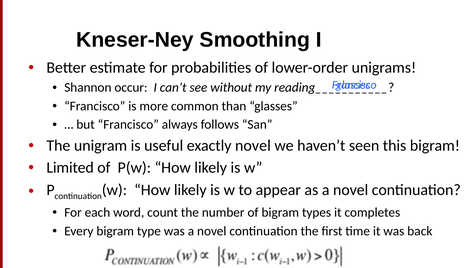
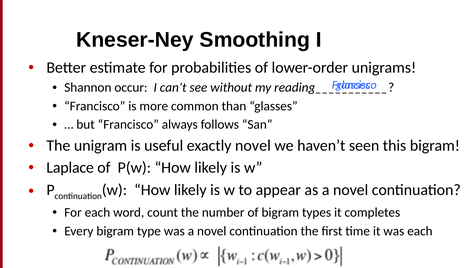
Limited: Limited -> Laplace
was back: back -> each
